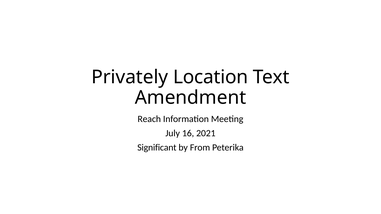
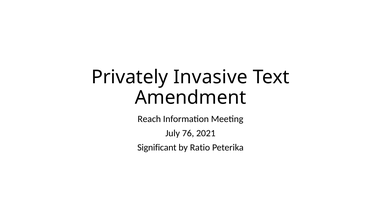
Location: Location -> Invasive
16: 16 -> 76
From: From -> Ratio
